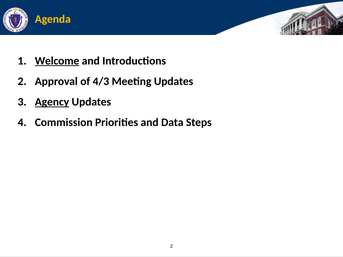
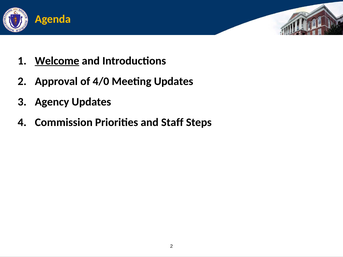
4/3: 4/3 -> 4/0
Agency underline: present -> none
Data: Data -> Staff
